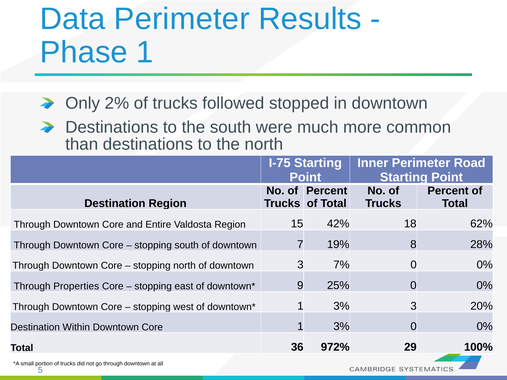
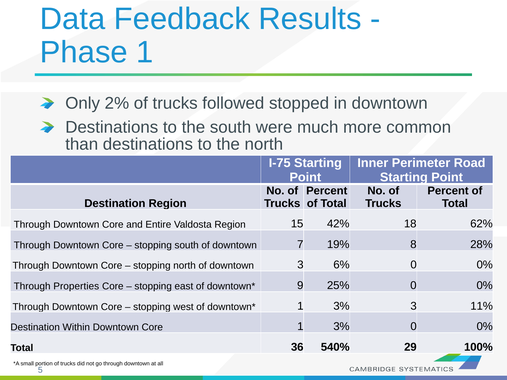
Data Perimeter: Perimeter -> Feedback
7%: 7% -> 6%
20%: 20% -> 11%
972%: 972% -> 540%
